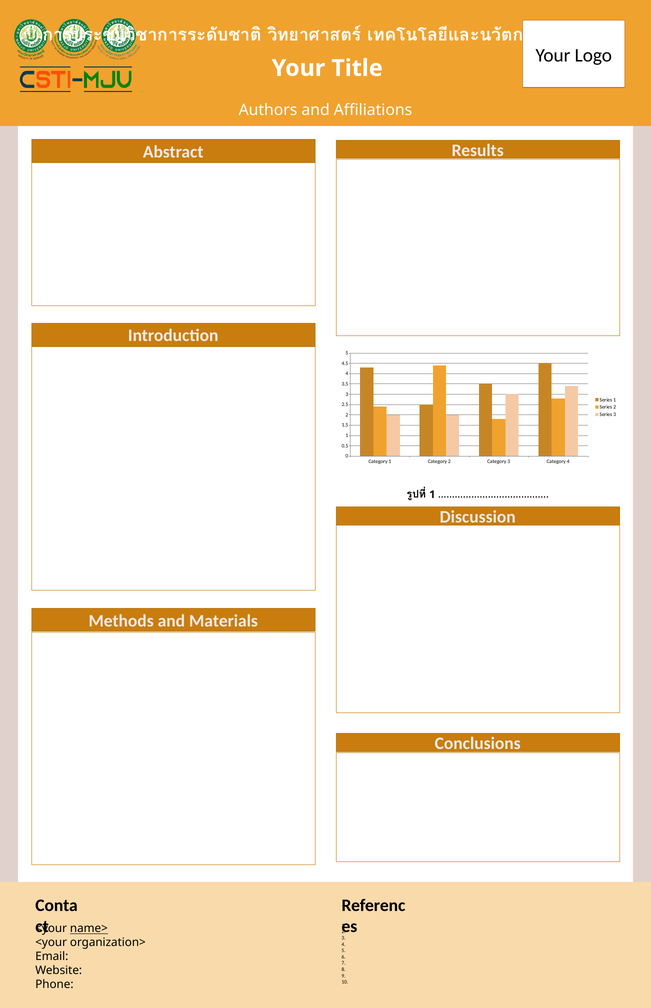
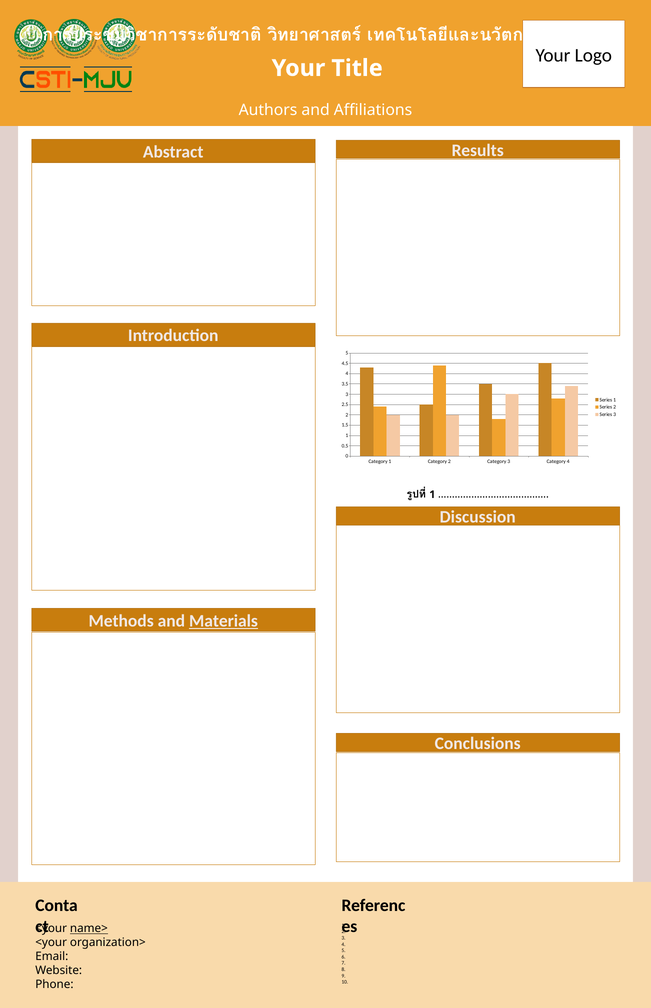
Materials underline: none -> present
